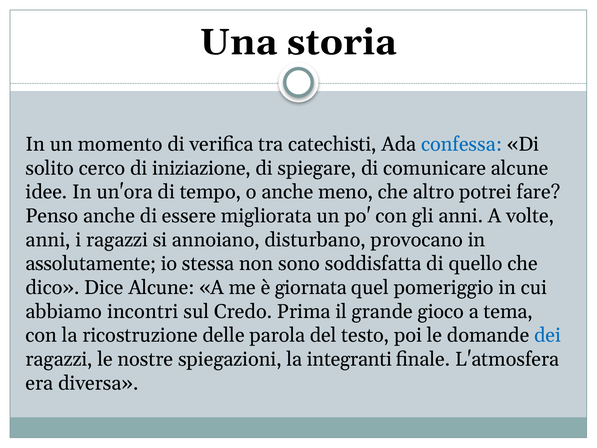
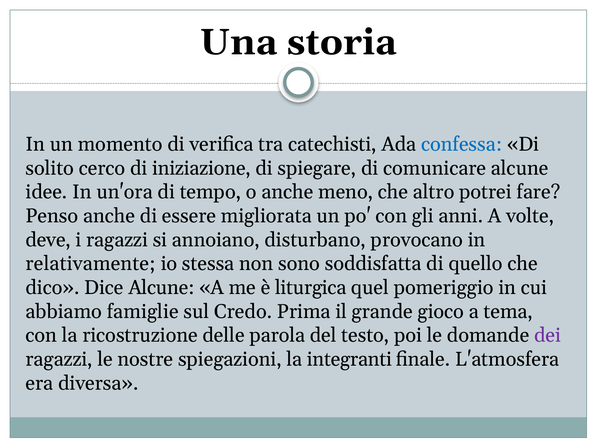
anni at (48, 240): anni -> deve
assolutamente: assolutamente -> relativamente
giornata: giornata -> liturgica
incontri: incontri -> famiglie
dei colour: blue -> purple
